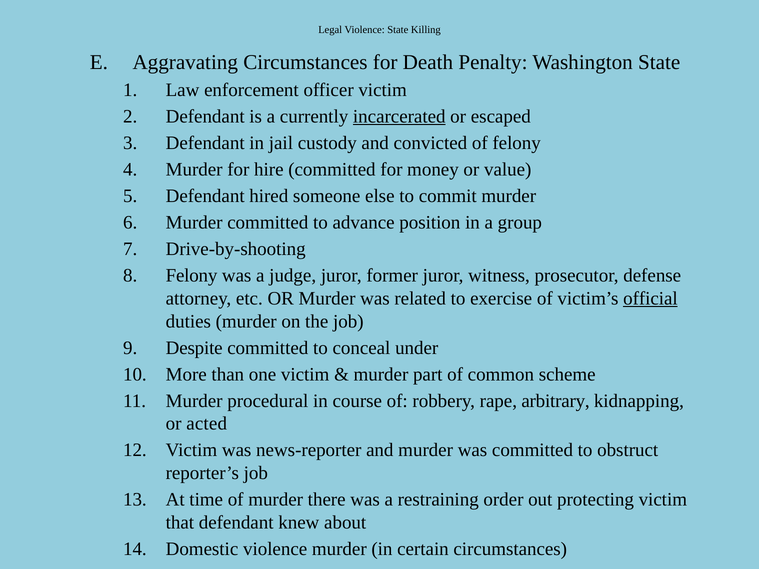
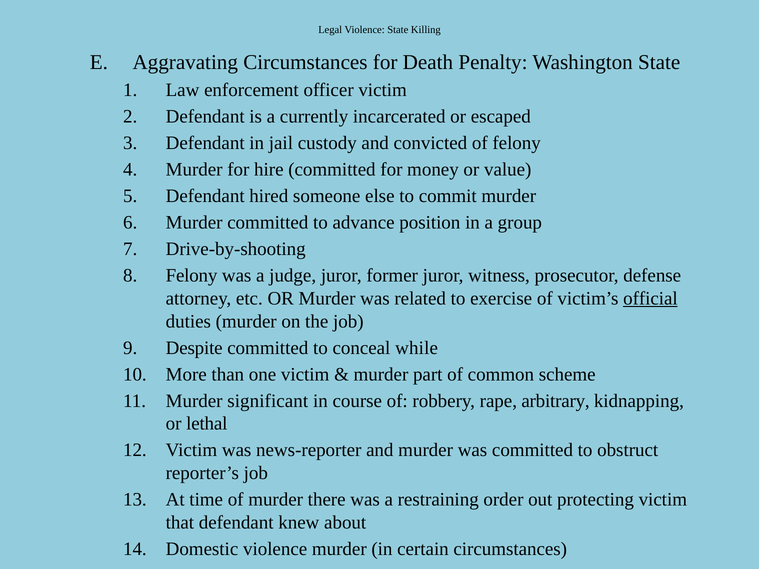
incarcerated underline: present -> none
under: under -> while
procedural: procedural -> significant
acted: acted -> lethal
